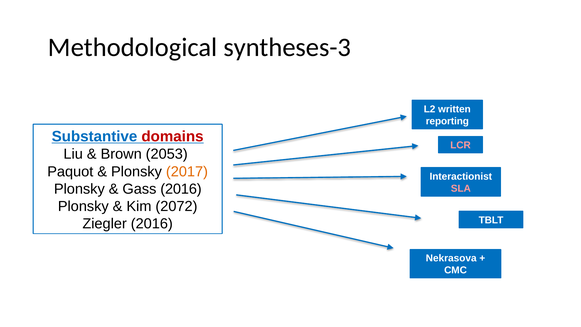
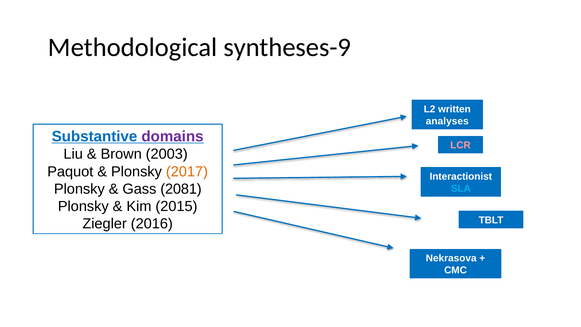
syntheses-3: syntheses-3 -> syntheses-9
reporting: reporting -> analyses
domains colour: red -> purple
2053: 2053 -> 2003
Gass 2016: 2016 -> 2081
SLA colour: pink -> light blue
2072: 2072 -> 2015
